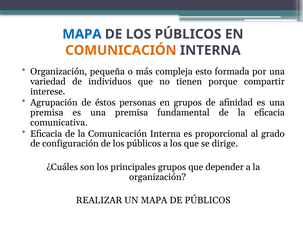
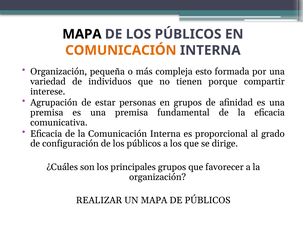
MAPA at (82, 34) colour: blue -> black
éstos: éstos -> estar
depender: depender -> favorecer
